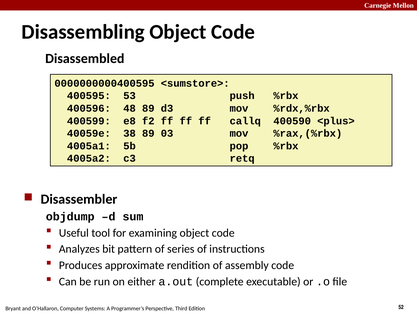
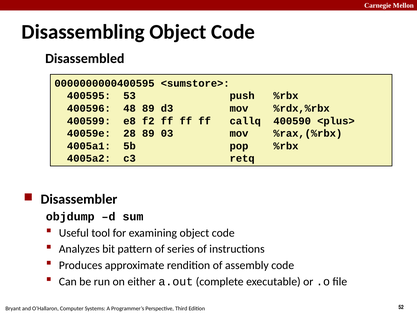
38: 38 -> 28
